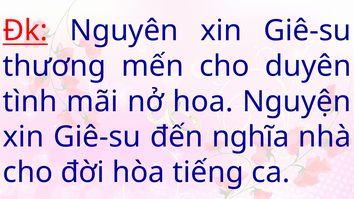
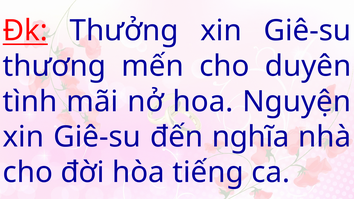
Nguyên: Nguyên -> Thưởng
